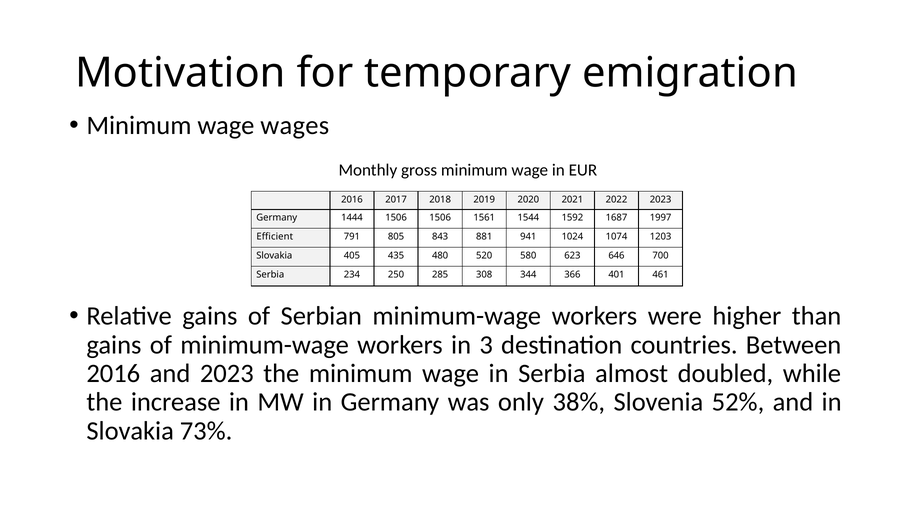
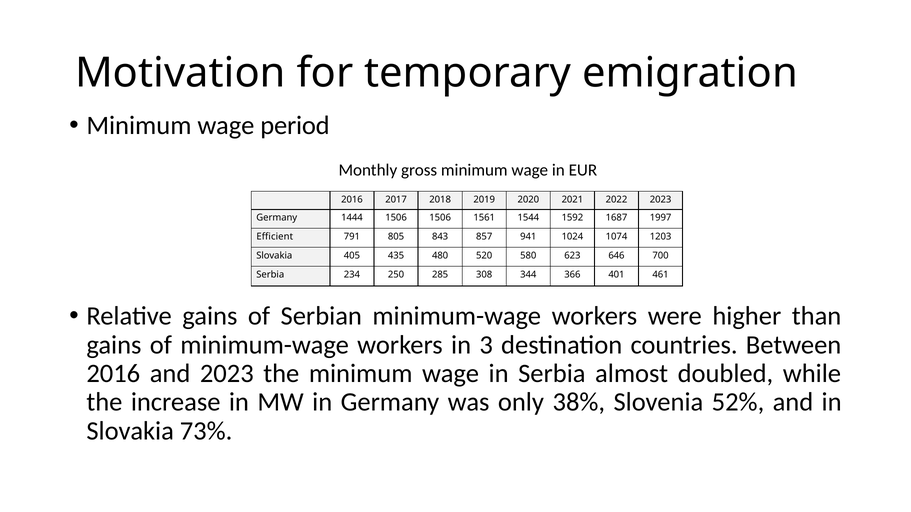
wages: wages -> period
881: 881 -> 857
